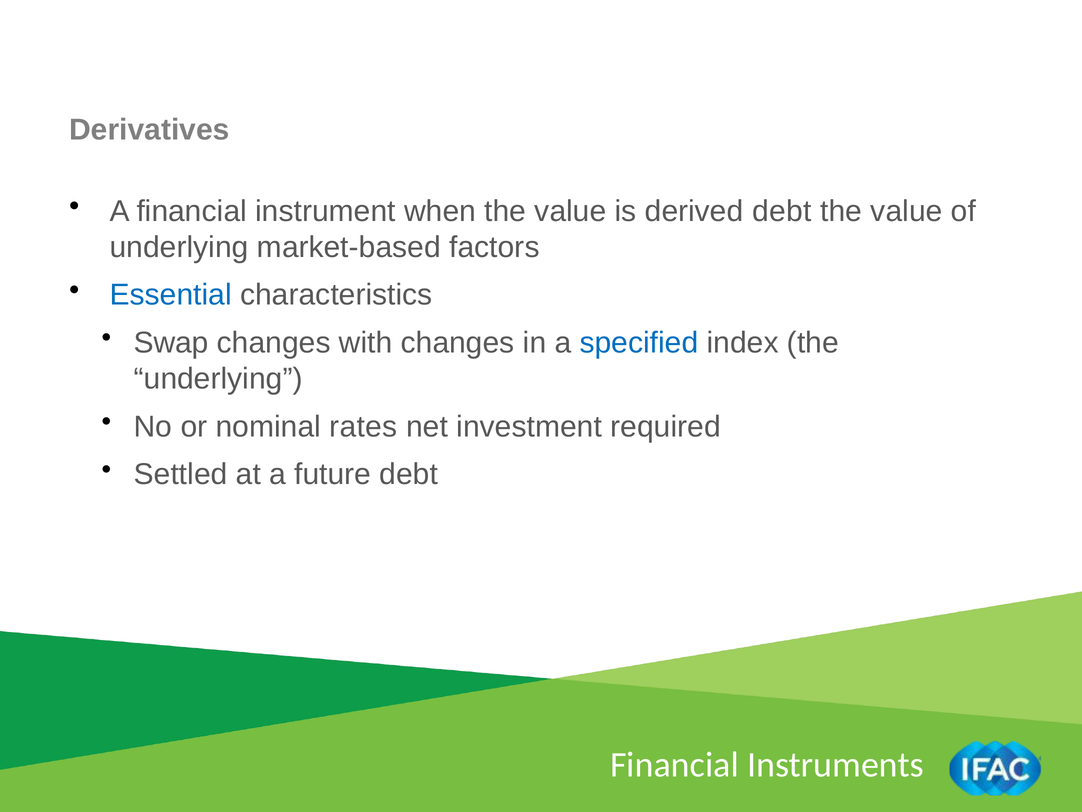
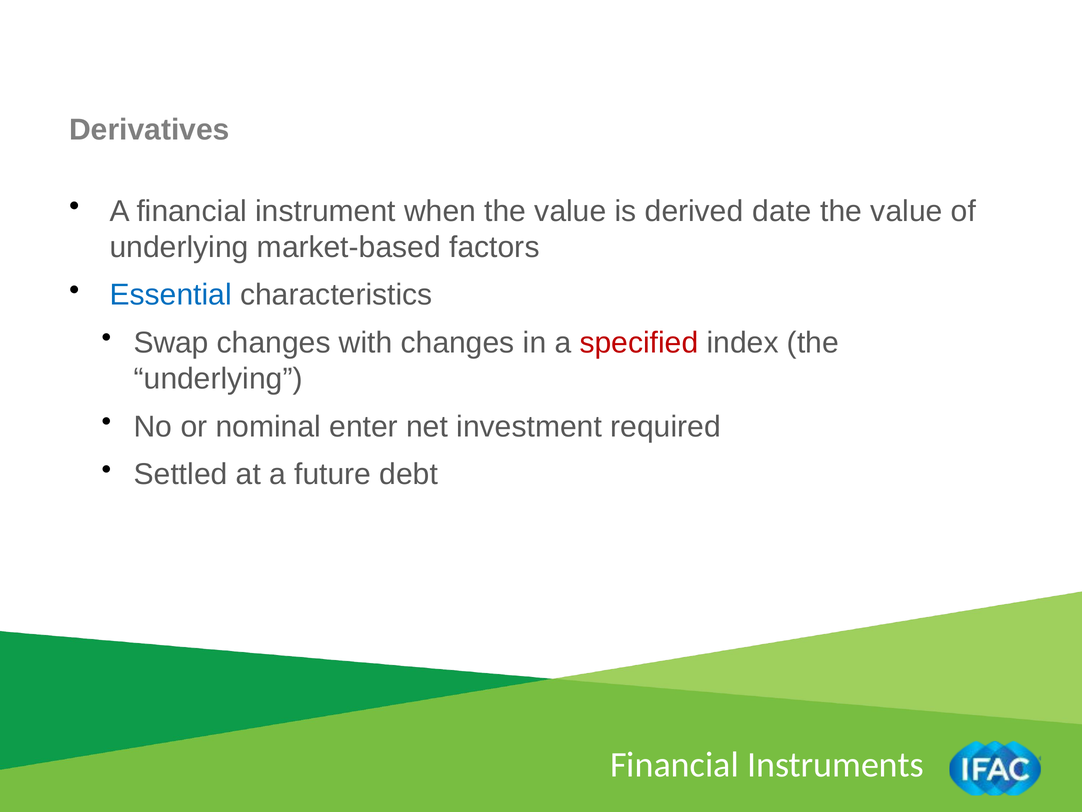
derived debt: debt -> date
specified colour: blue -> red
rates: rates -> enter
